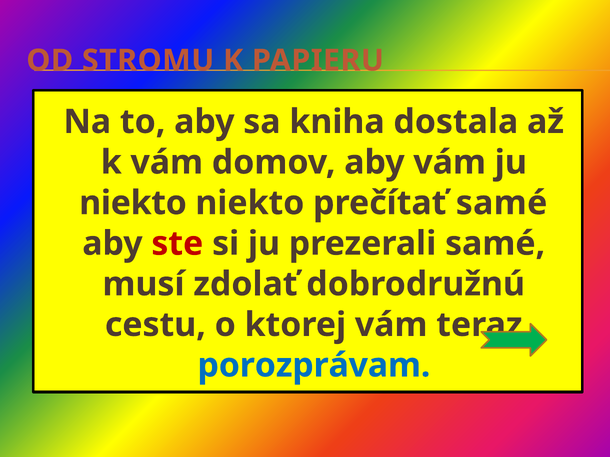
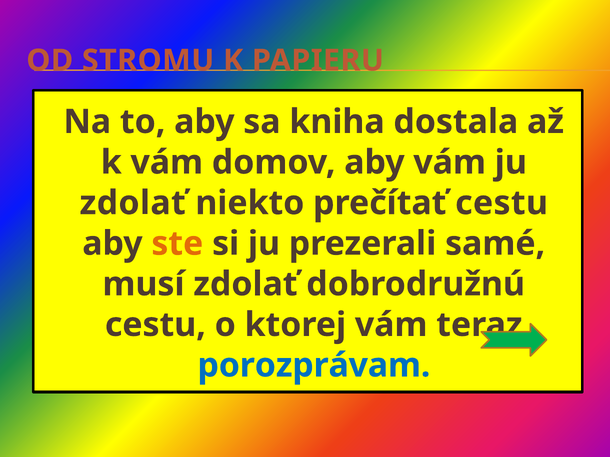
niekto at (133, 203): niekto -> zdolať
prečítať samé: samé -> cestu
ste colour: red -> orange
